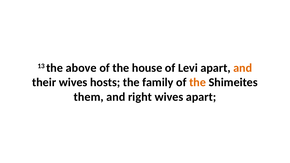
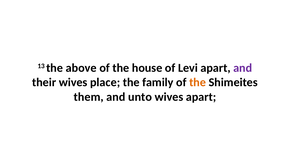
and at (243, 68) colour: orange -> purple
hosts: hosts -> place
right: right -> unto
